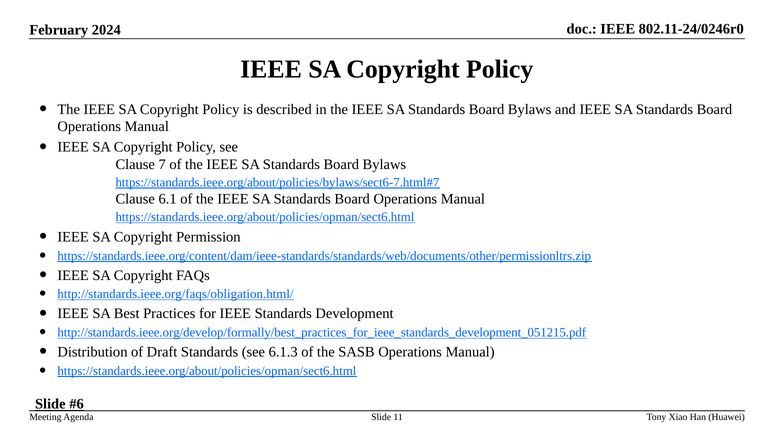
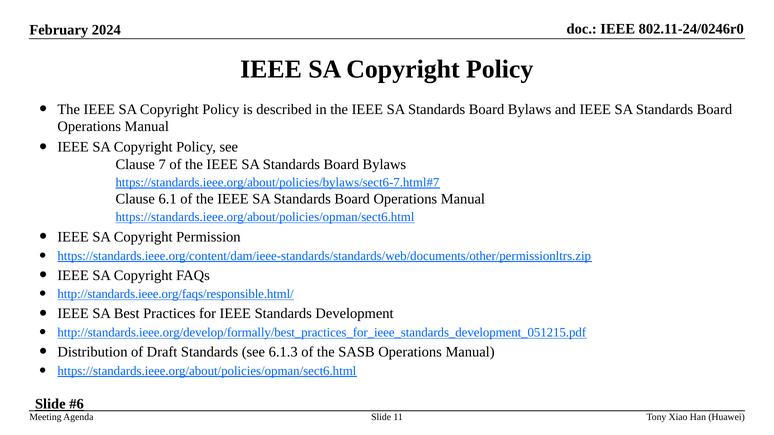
http://standards.ieee.org/faqs/obligation.html/: http://standards.ieee.org/faqs/obligation.html/ -> http://standards.ieee.org/faqs/responsible.html/
